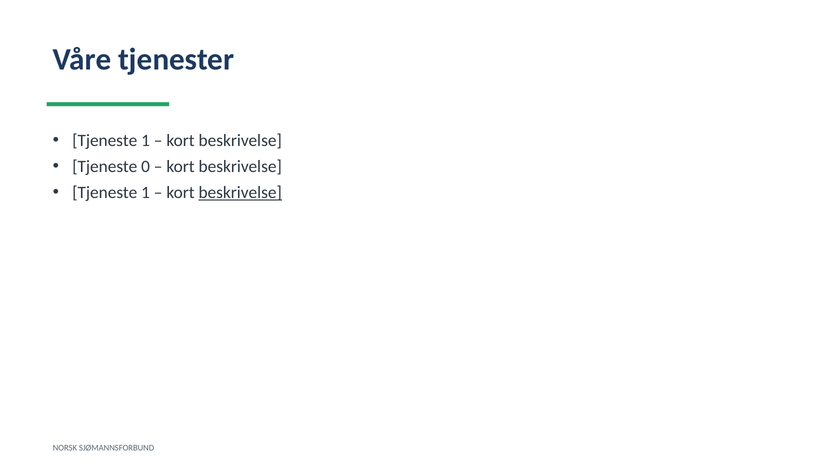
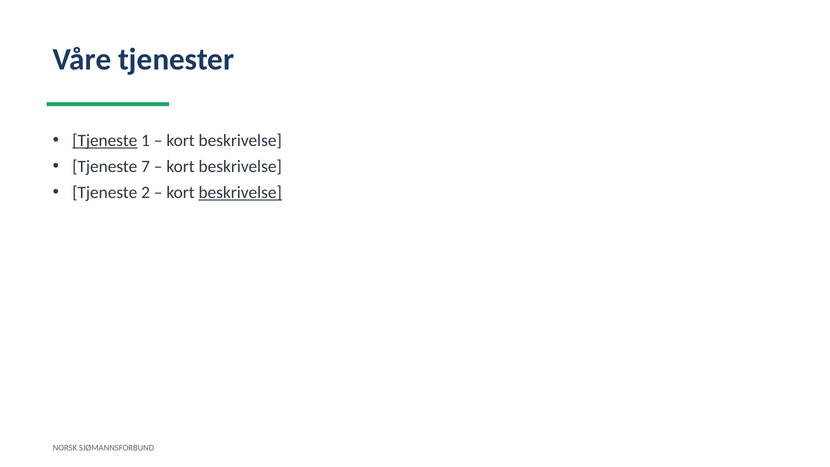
Tjeneste at (105, 141) underline: none -> present
0: 0 -> 7
1 at (146, 192): 1 -> 2
